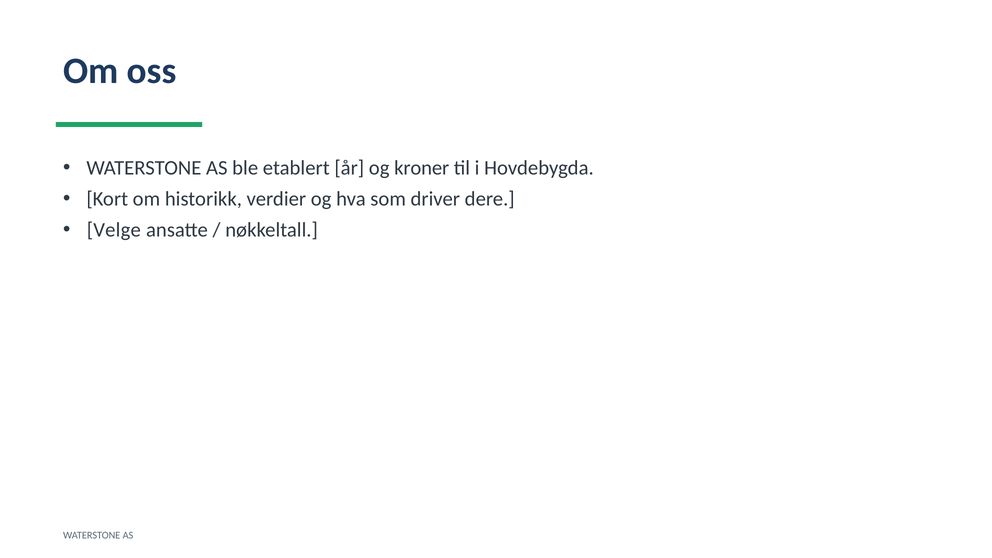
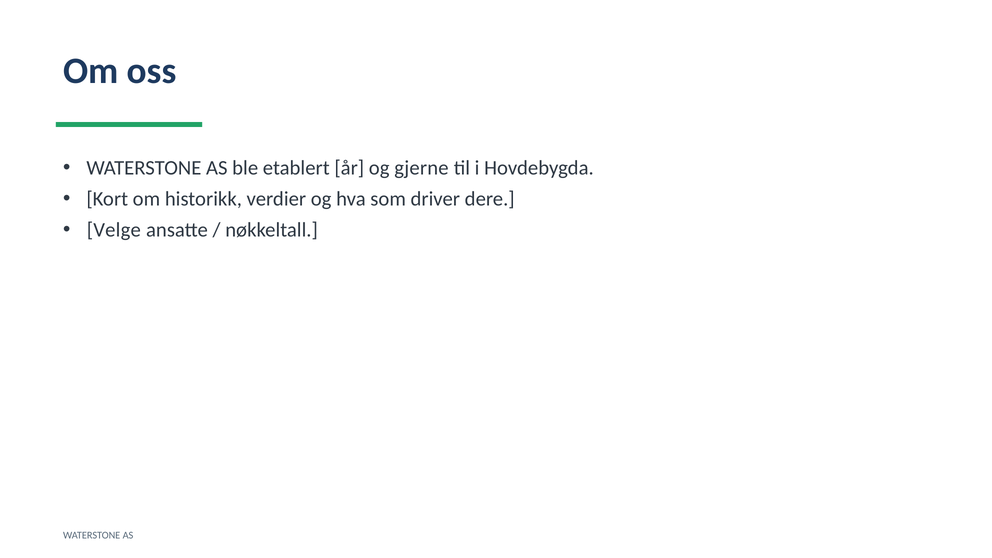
kroner: kroner -> gjerne
